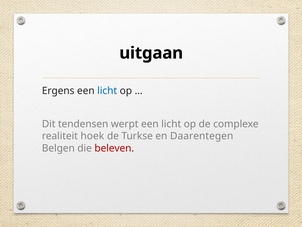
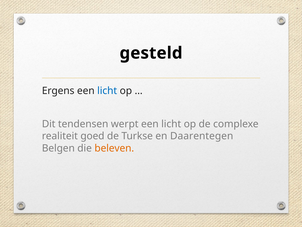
uitgaan: uitgaan -> gesteld
hoek: hoek -> goed
beleven colour: red -> orange
